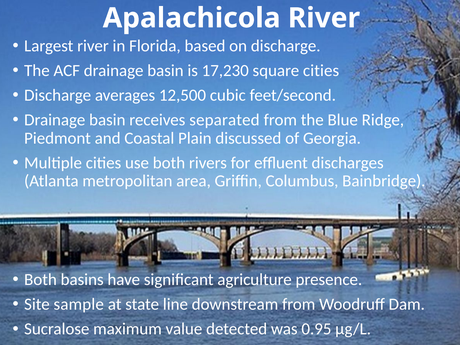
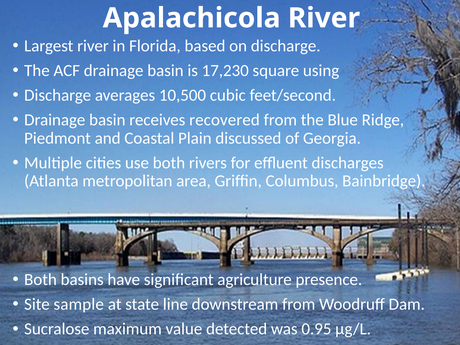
square cities: cities -> using
12,500: 12,500 -> 10,500
separated: separated -> recovered
